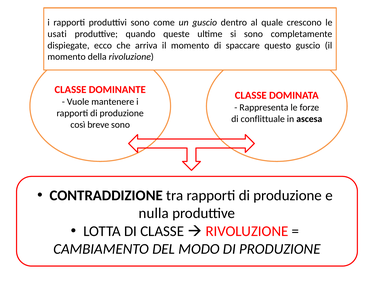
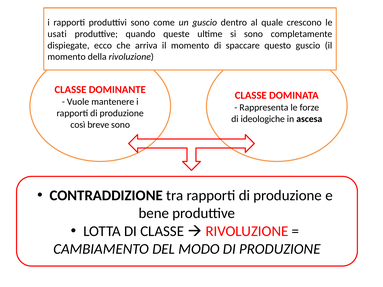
conflittuale: conflittuale -> ideologiche
nulla: nulla -> bene
